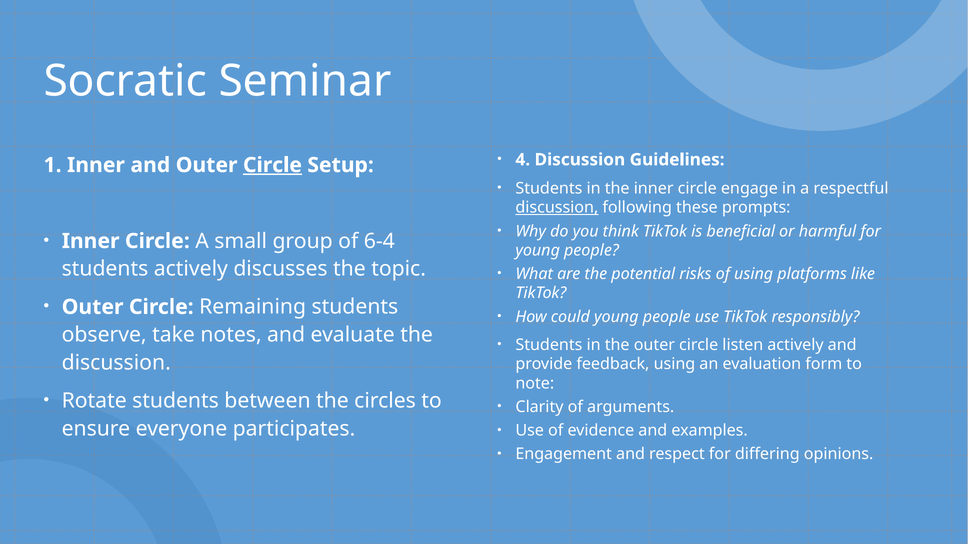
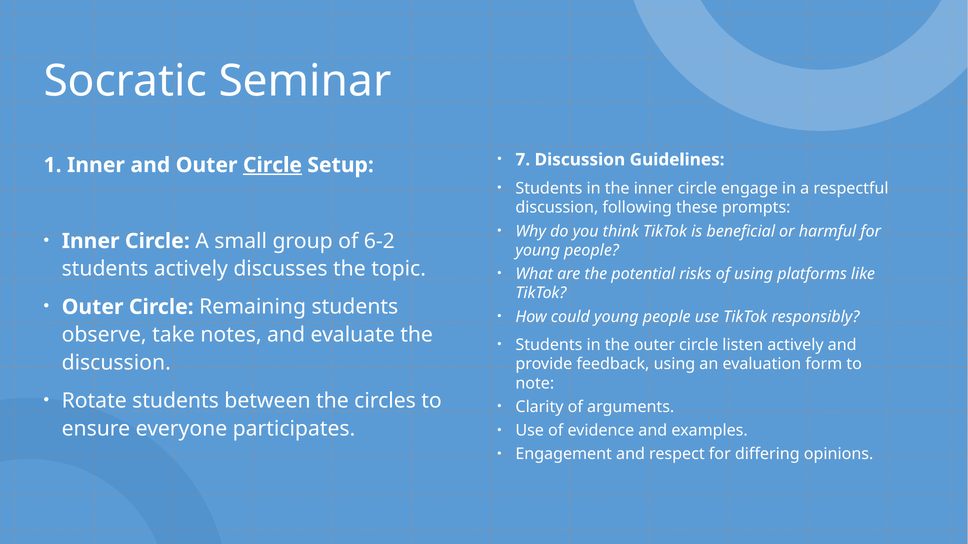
4: 4 -> 7
discussion at (557, 208) underline: present -> none
6-4: 6-4 -> 6-2
